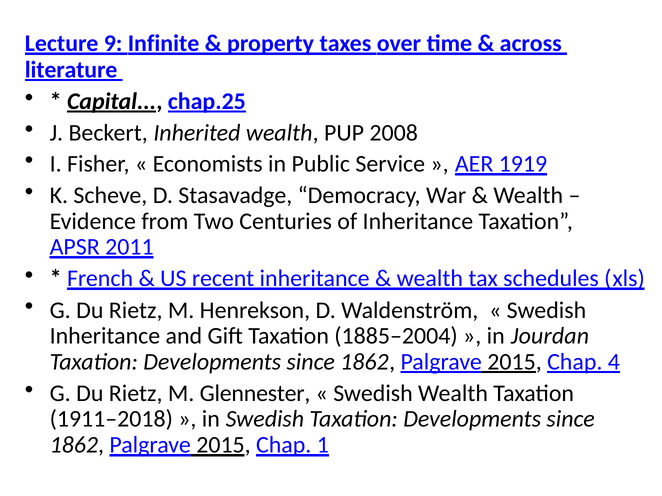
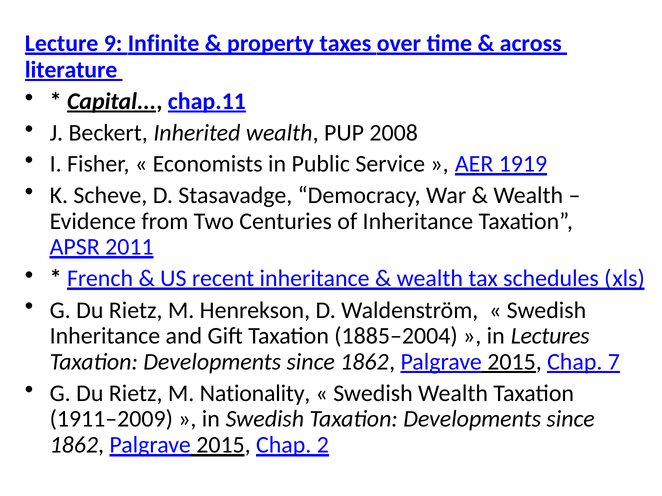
chap.25: chap.25 -> chap.11
Jourdan: Jourdan -> Lectures
4: 4 -> 7
Glennester: Glennester -> Nationality
1911–2018: 1911–2018 -> 1911–2009
1: 1 -> 2
